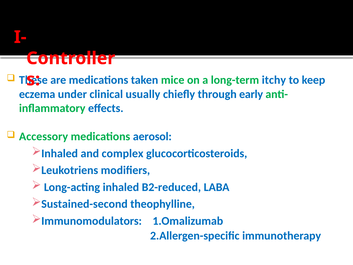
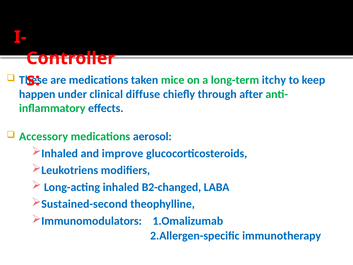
eczema: eczema -> happen
usually: usually -> diffuse
early: early -> after
complex: complex -> improve
B2-reduced: B2-reduced -> B2-changed
